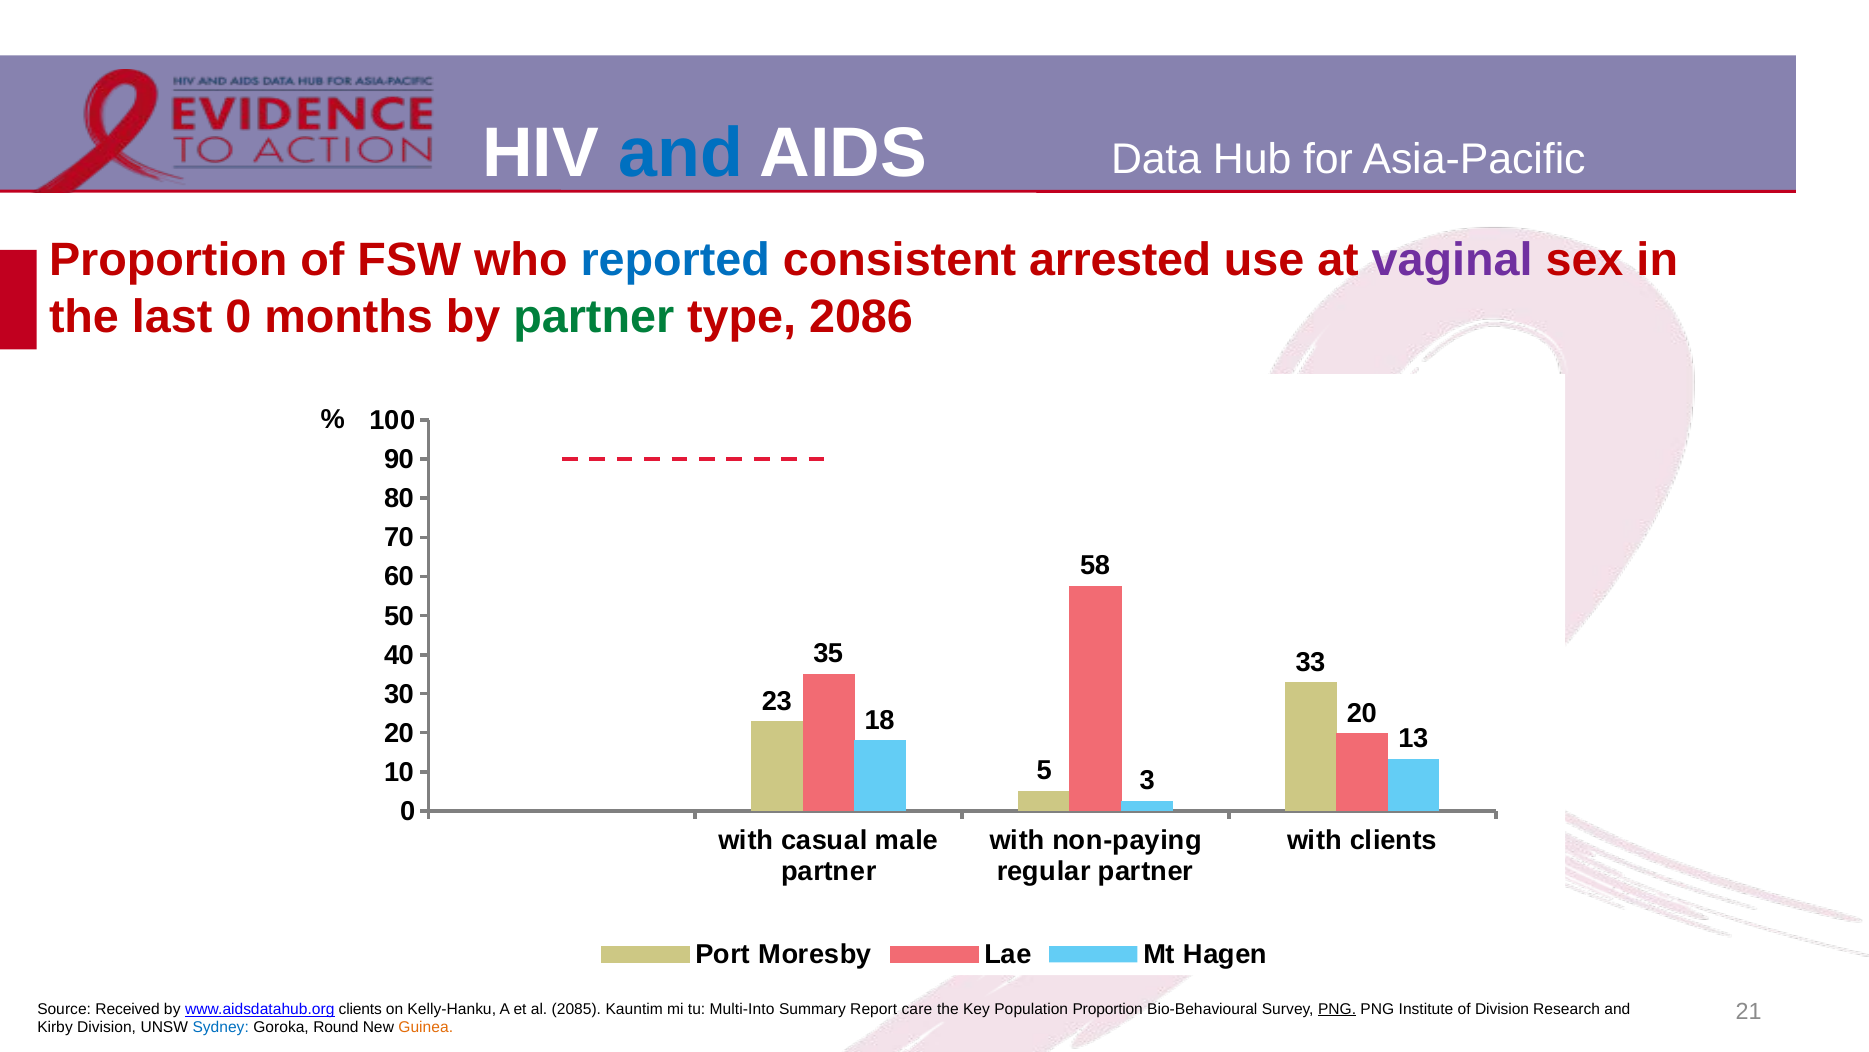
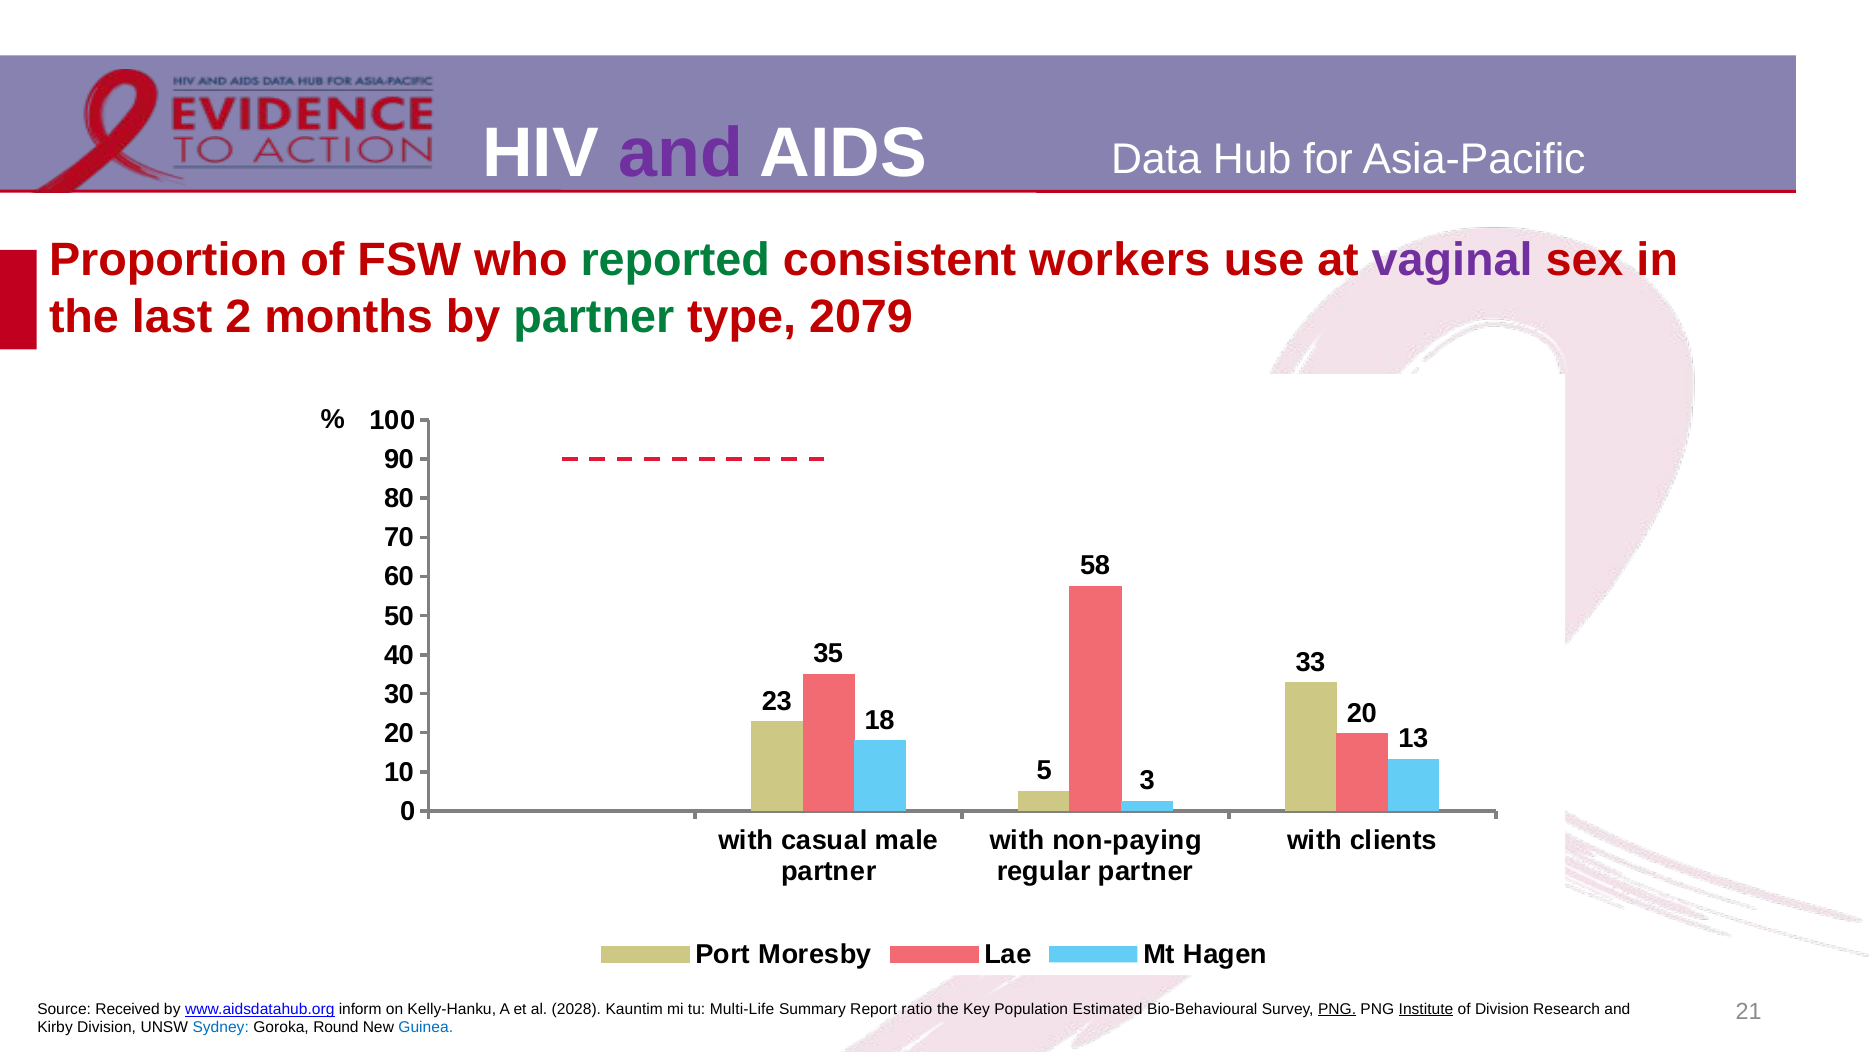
and at (681, 153) colour: blue -> purple
reported colour: blue -> green
arrested: arrested -> workers
last 0: 0 -> 2
2086: 2086 -> 2079
www.aidsdatahub.org clients: clients -> inform
2085: 2085 -> 2028
Multi-Into: Multi-Into -> Multi-Life
care: care -> ratio
Population Proportion: Proportion -> Estimated
Institute underline: none -> present
Guinea colour: orange -> blue
